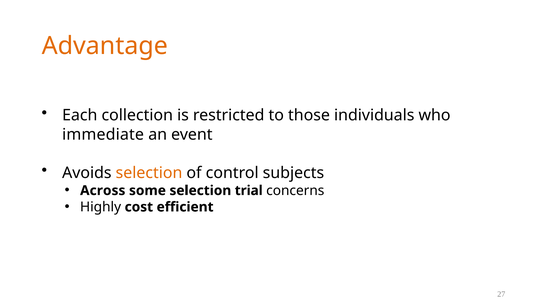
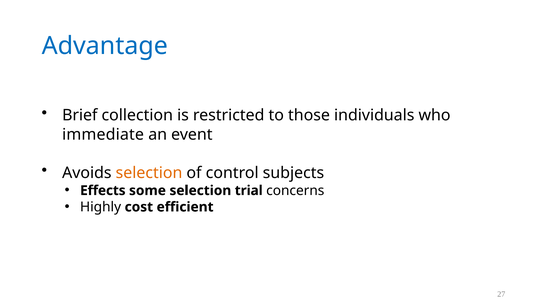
Advantage colour: orange -> blue
Each: Each -> Brief
Across: Across -> Effects
